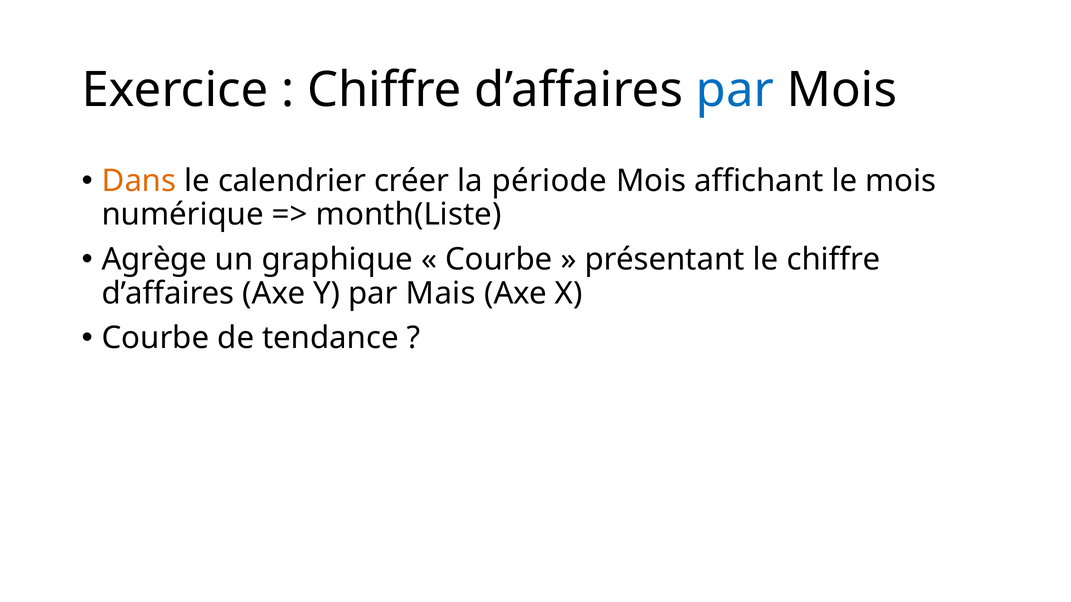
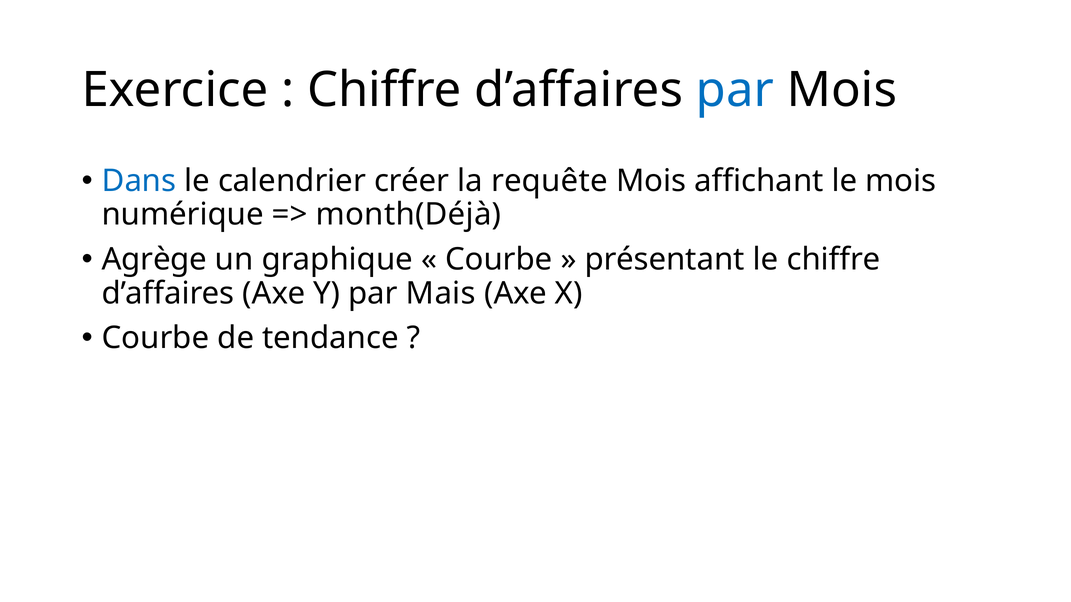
Dans colour: orange -> blue
période: période -> requête
month(Liste: month(Liste -> month(Déjà
